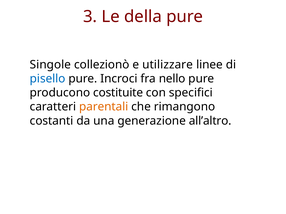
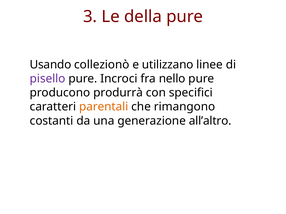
Singole: Singole -> Usando
utilizzare: utilizzare -> utilizzano
pisello colour: blue -> purple
costituite: costituite -> produrrà
